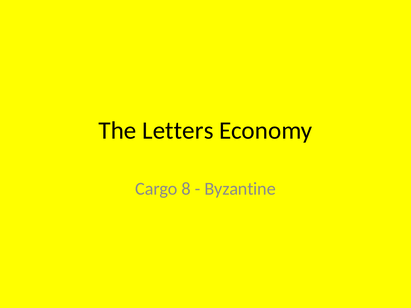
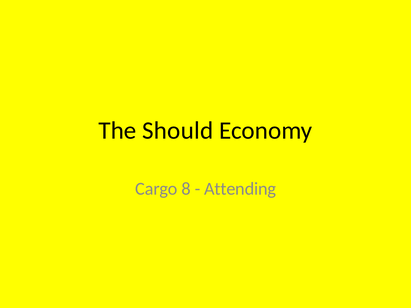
Letters: Letters -> Should
Byzantine: Byzantine -> Attending
